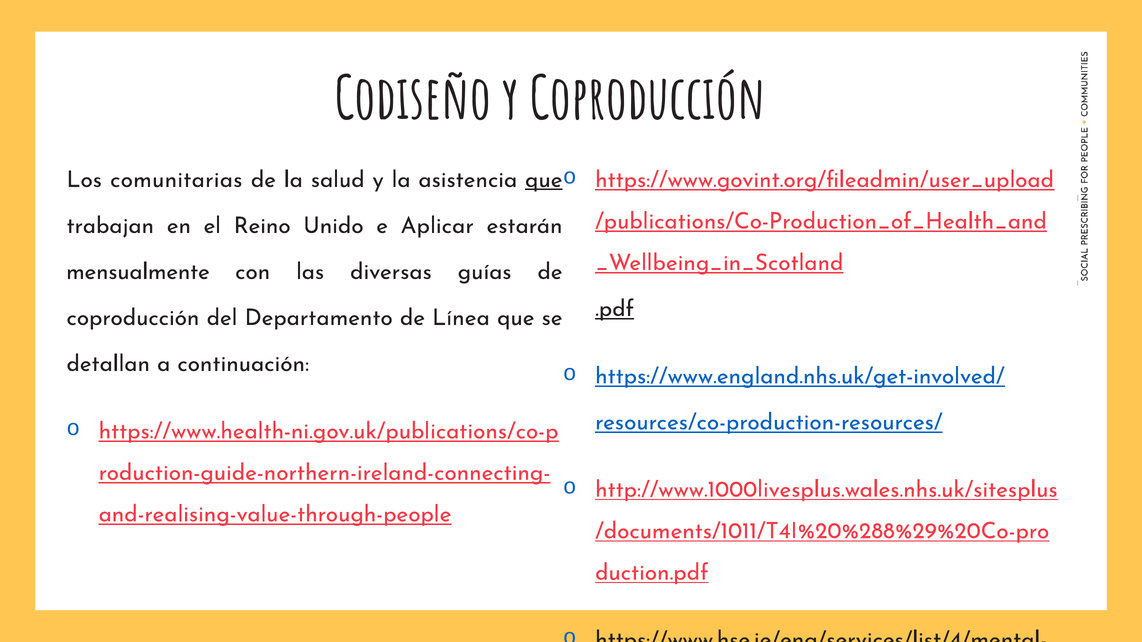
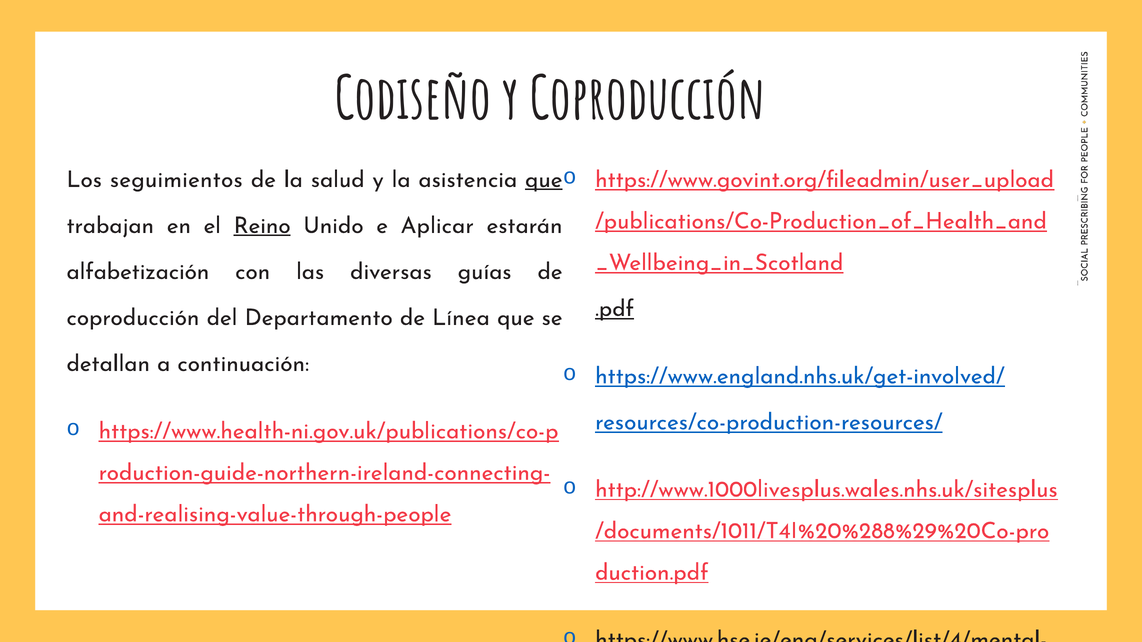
comunitarias: comunitarias -> seguimientos
Reino underline: none -> present
mensualmente: mensualmente -> alfabetización
